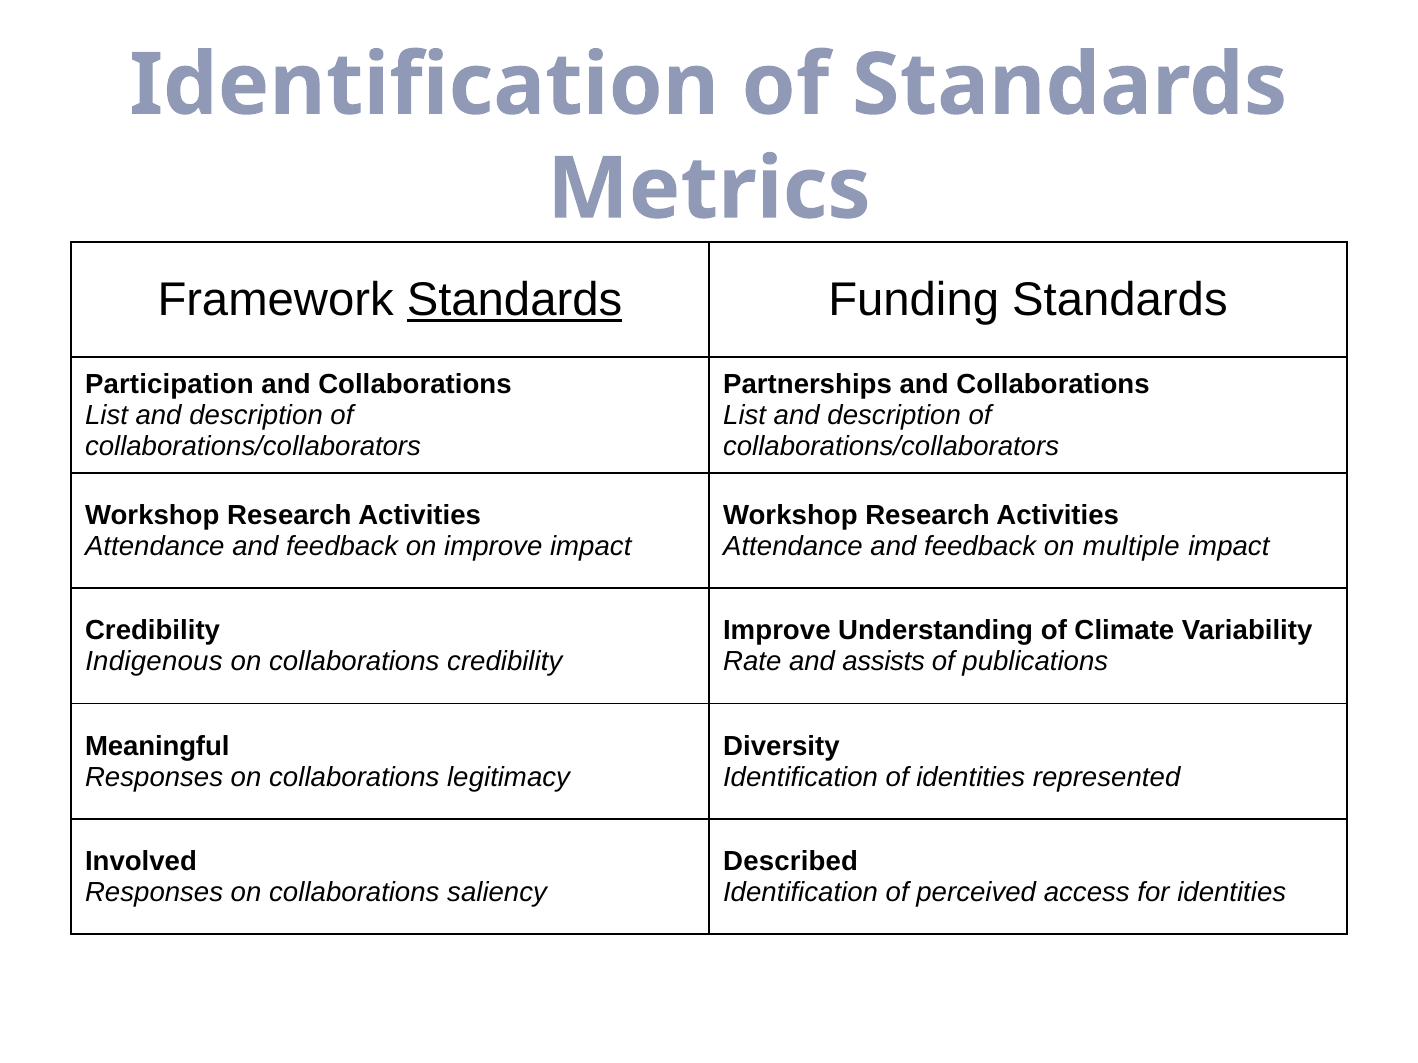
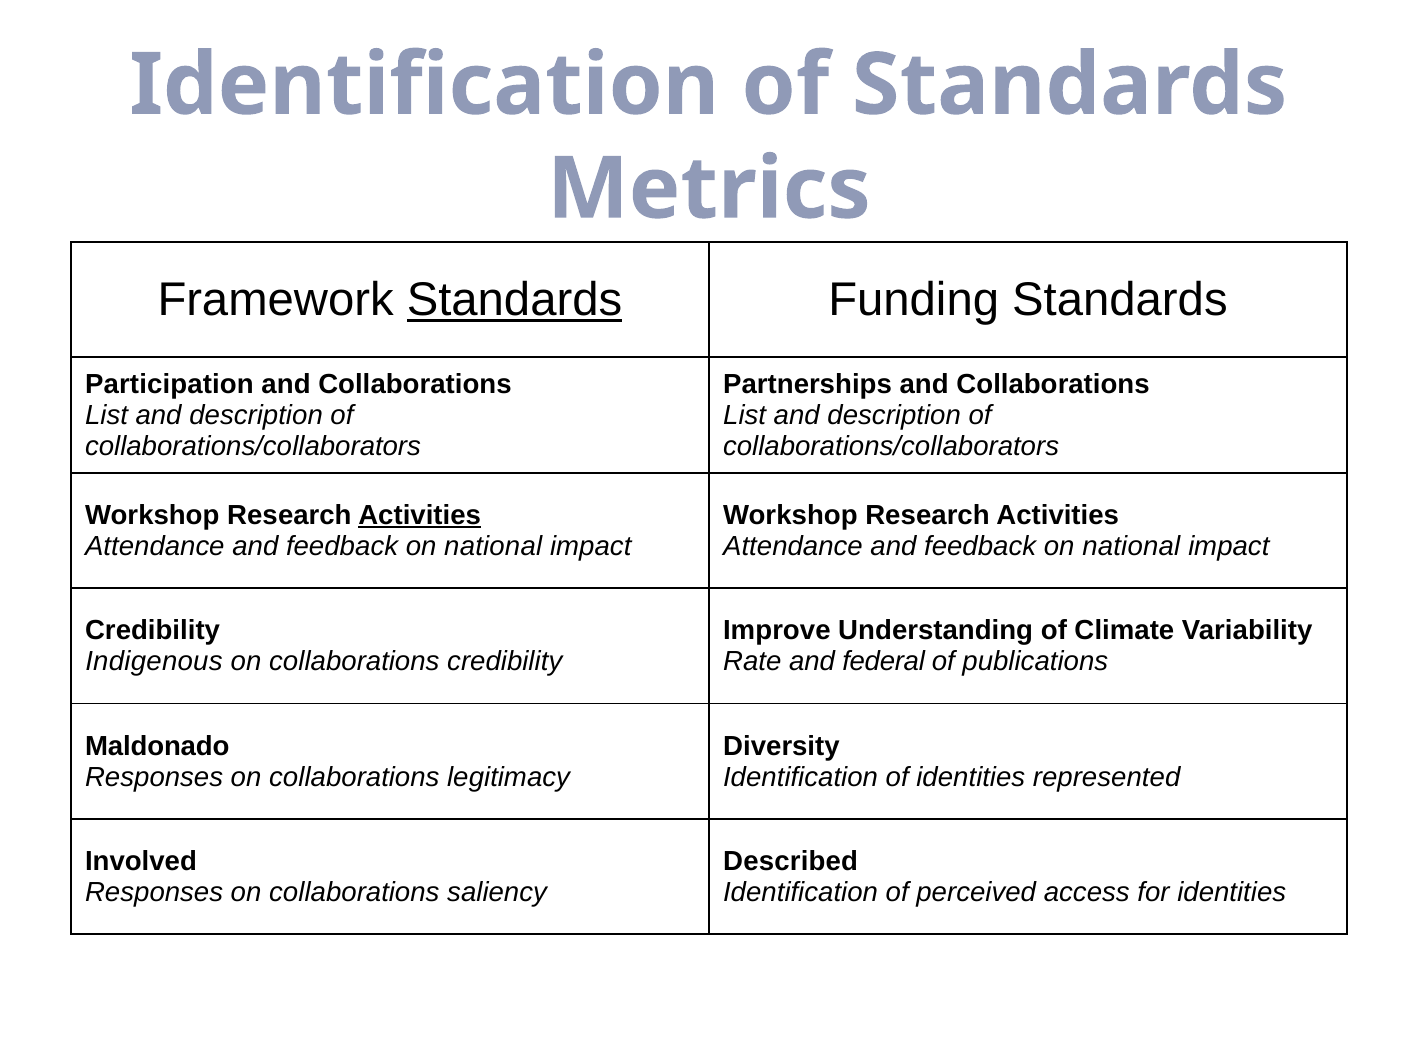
Activities at (420, 516) underline: none -> present
improve at (493, 547): improve -> national
multiple at (1131, 547): multiple -> national
assists: assists -> federal
Meaningful: Meaningful -> Maldonado
